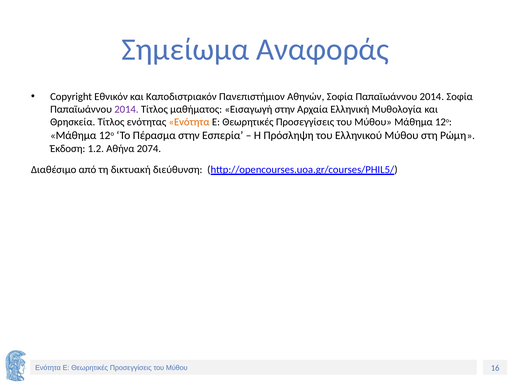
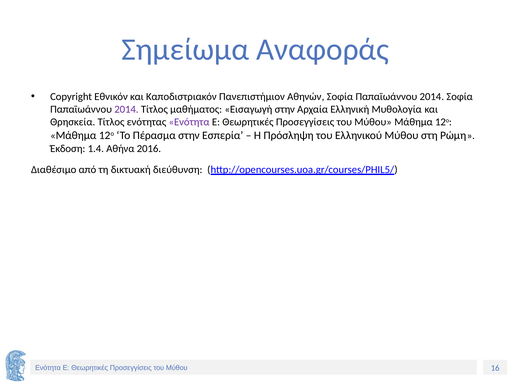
Ενότητα at (189, 122) colour: orange -> purple
1.2: 1.2 -> 1.4
2074: 2074 -> 2016
